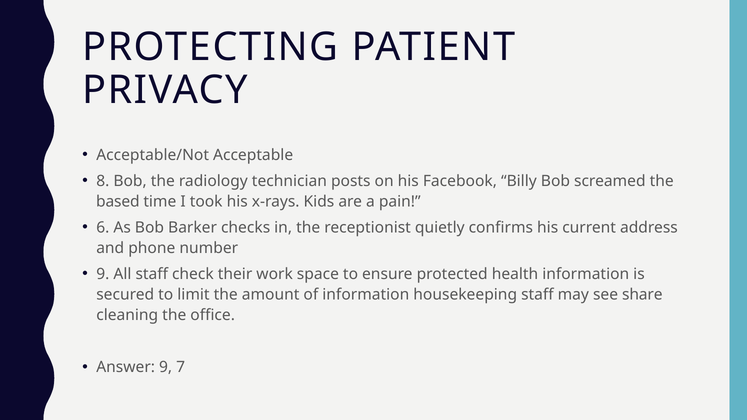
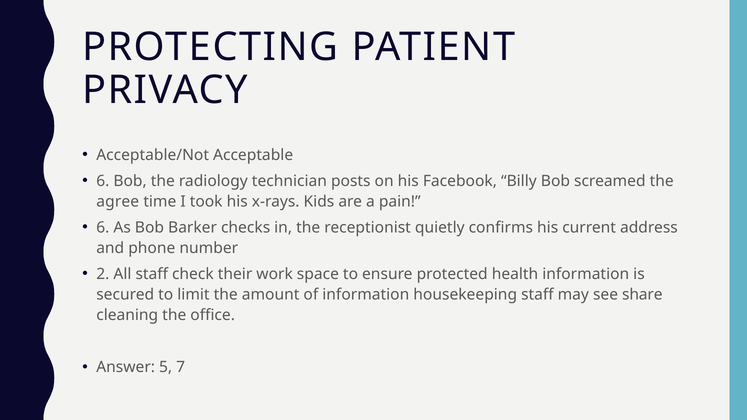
8 at (103, 181): 8 -> 6
based: based -> agree
9 at (103, 274): 9 -> 2
Answer 9: 9 -> 5
